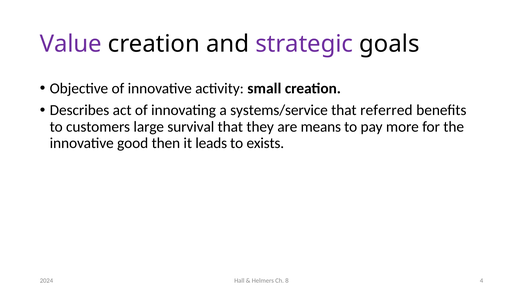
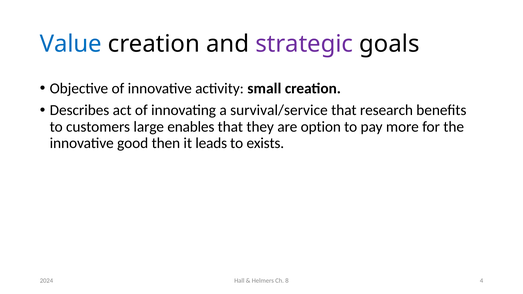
Value colour: purple -> blue
systems/service: systems/service -> survival/service
referred: referred -> research
survival: survival -> enables
means: means -> option
